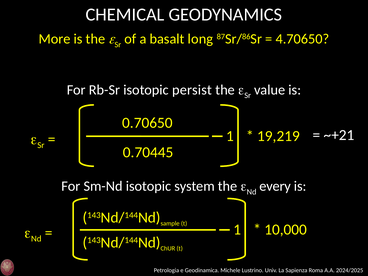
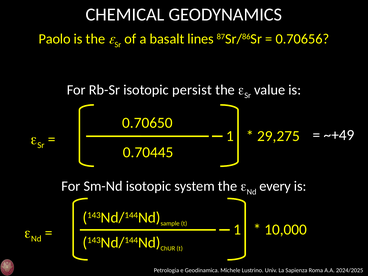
More: More -> Paolo
long: long -> lines
4.70650: 4.70650 -> 0.70656
~+21: ~+21 -> ~+49
19,219: 19,219 -> 29,275
